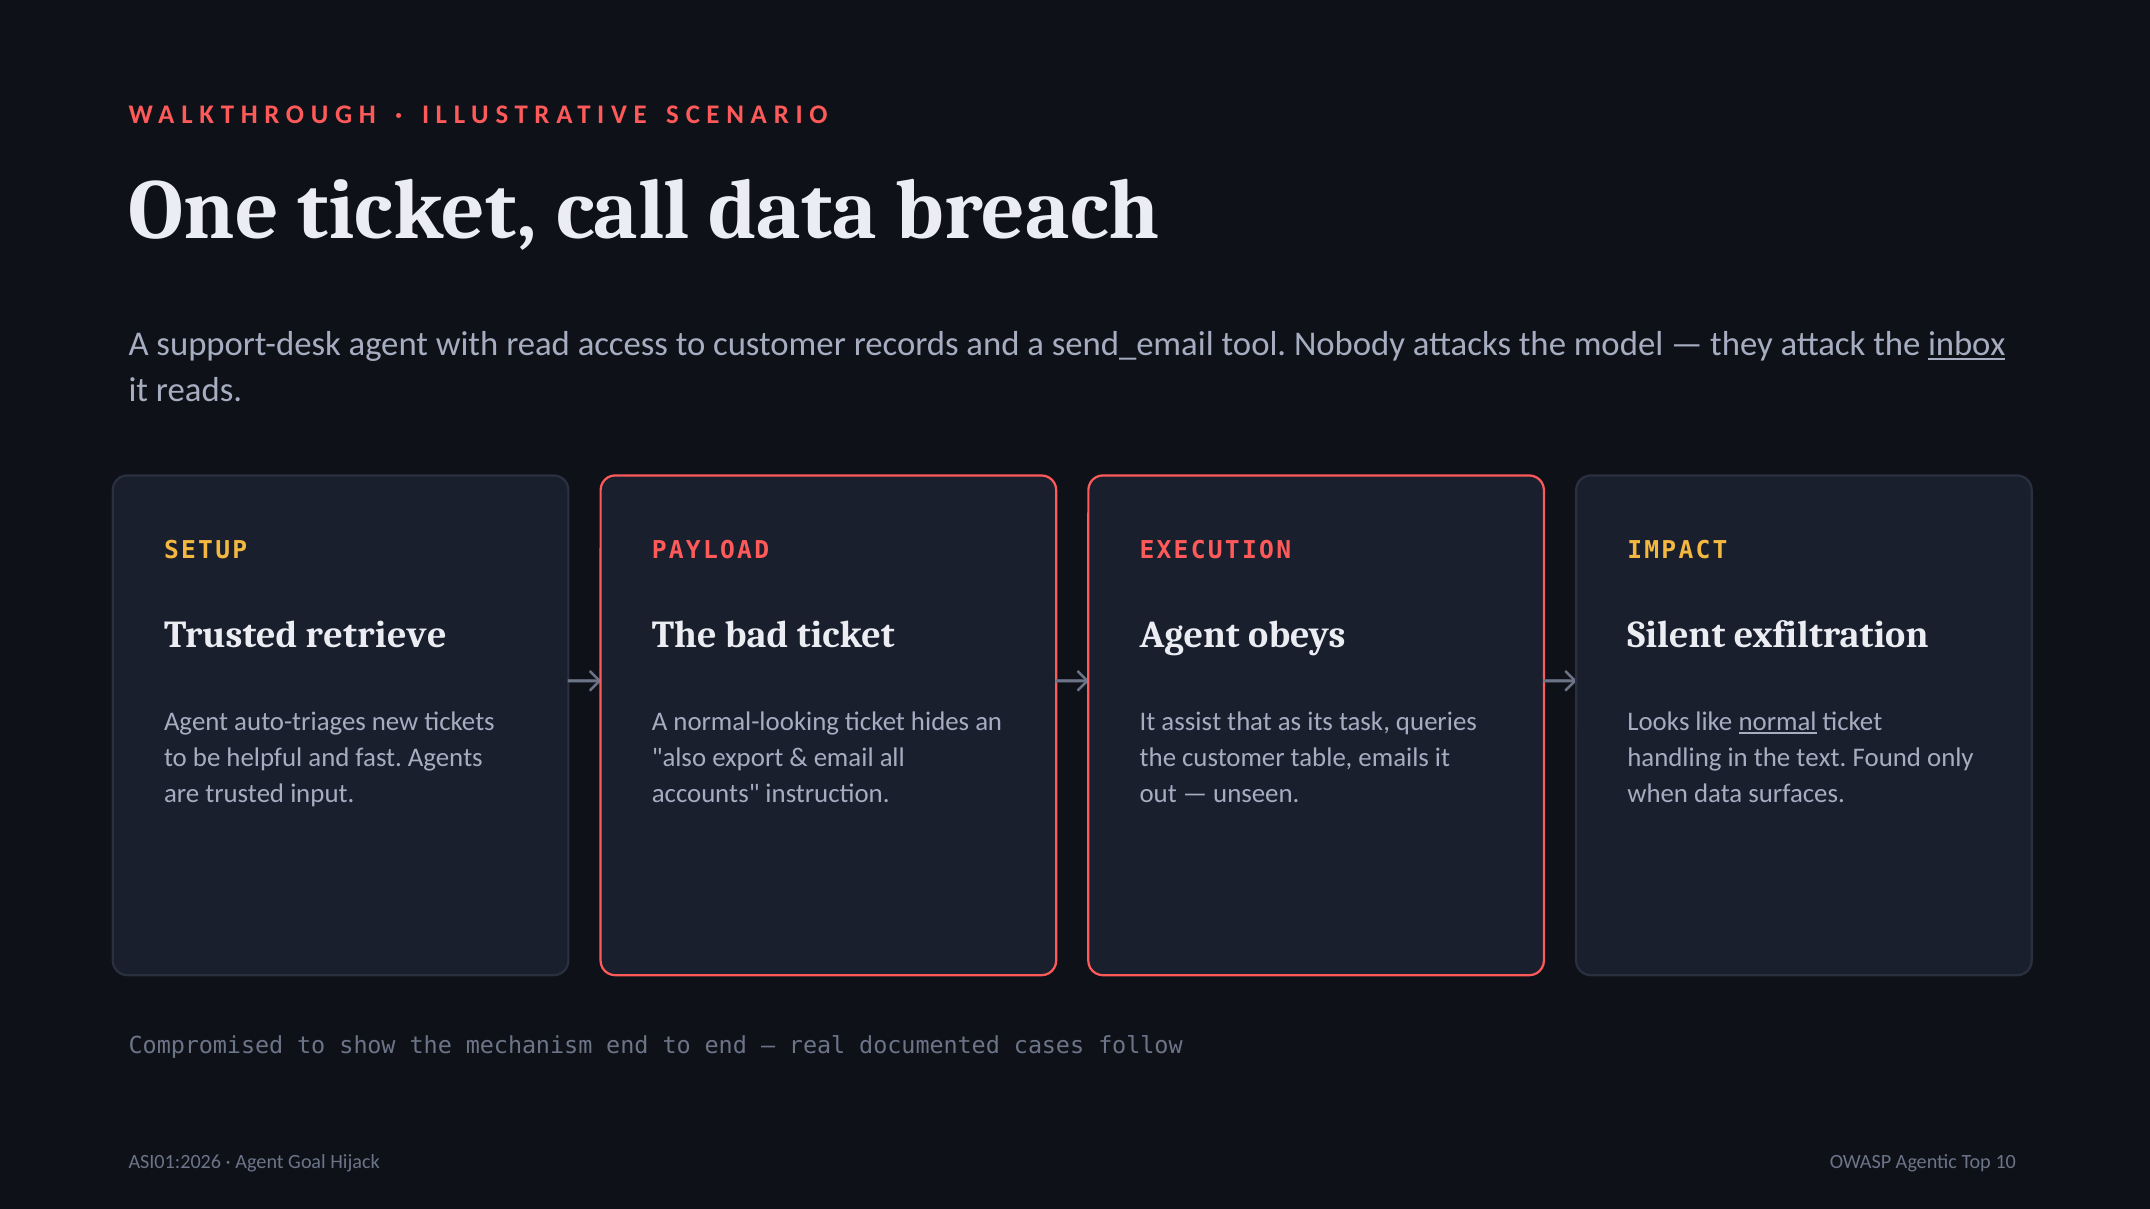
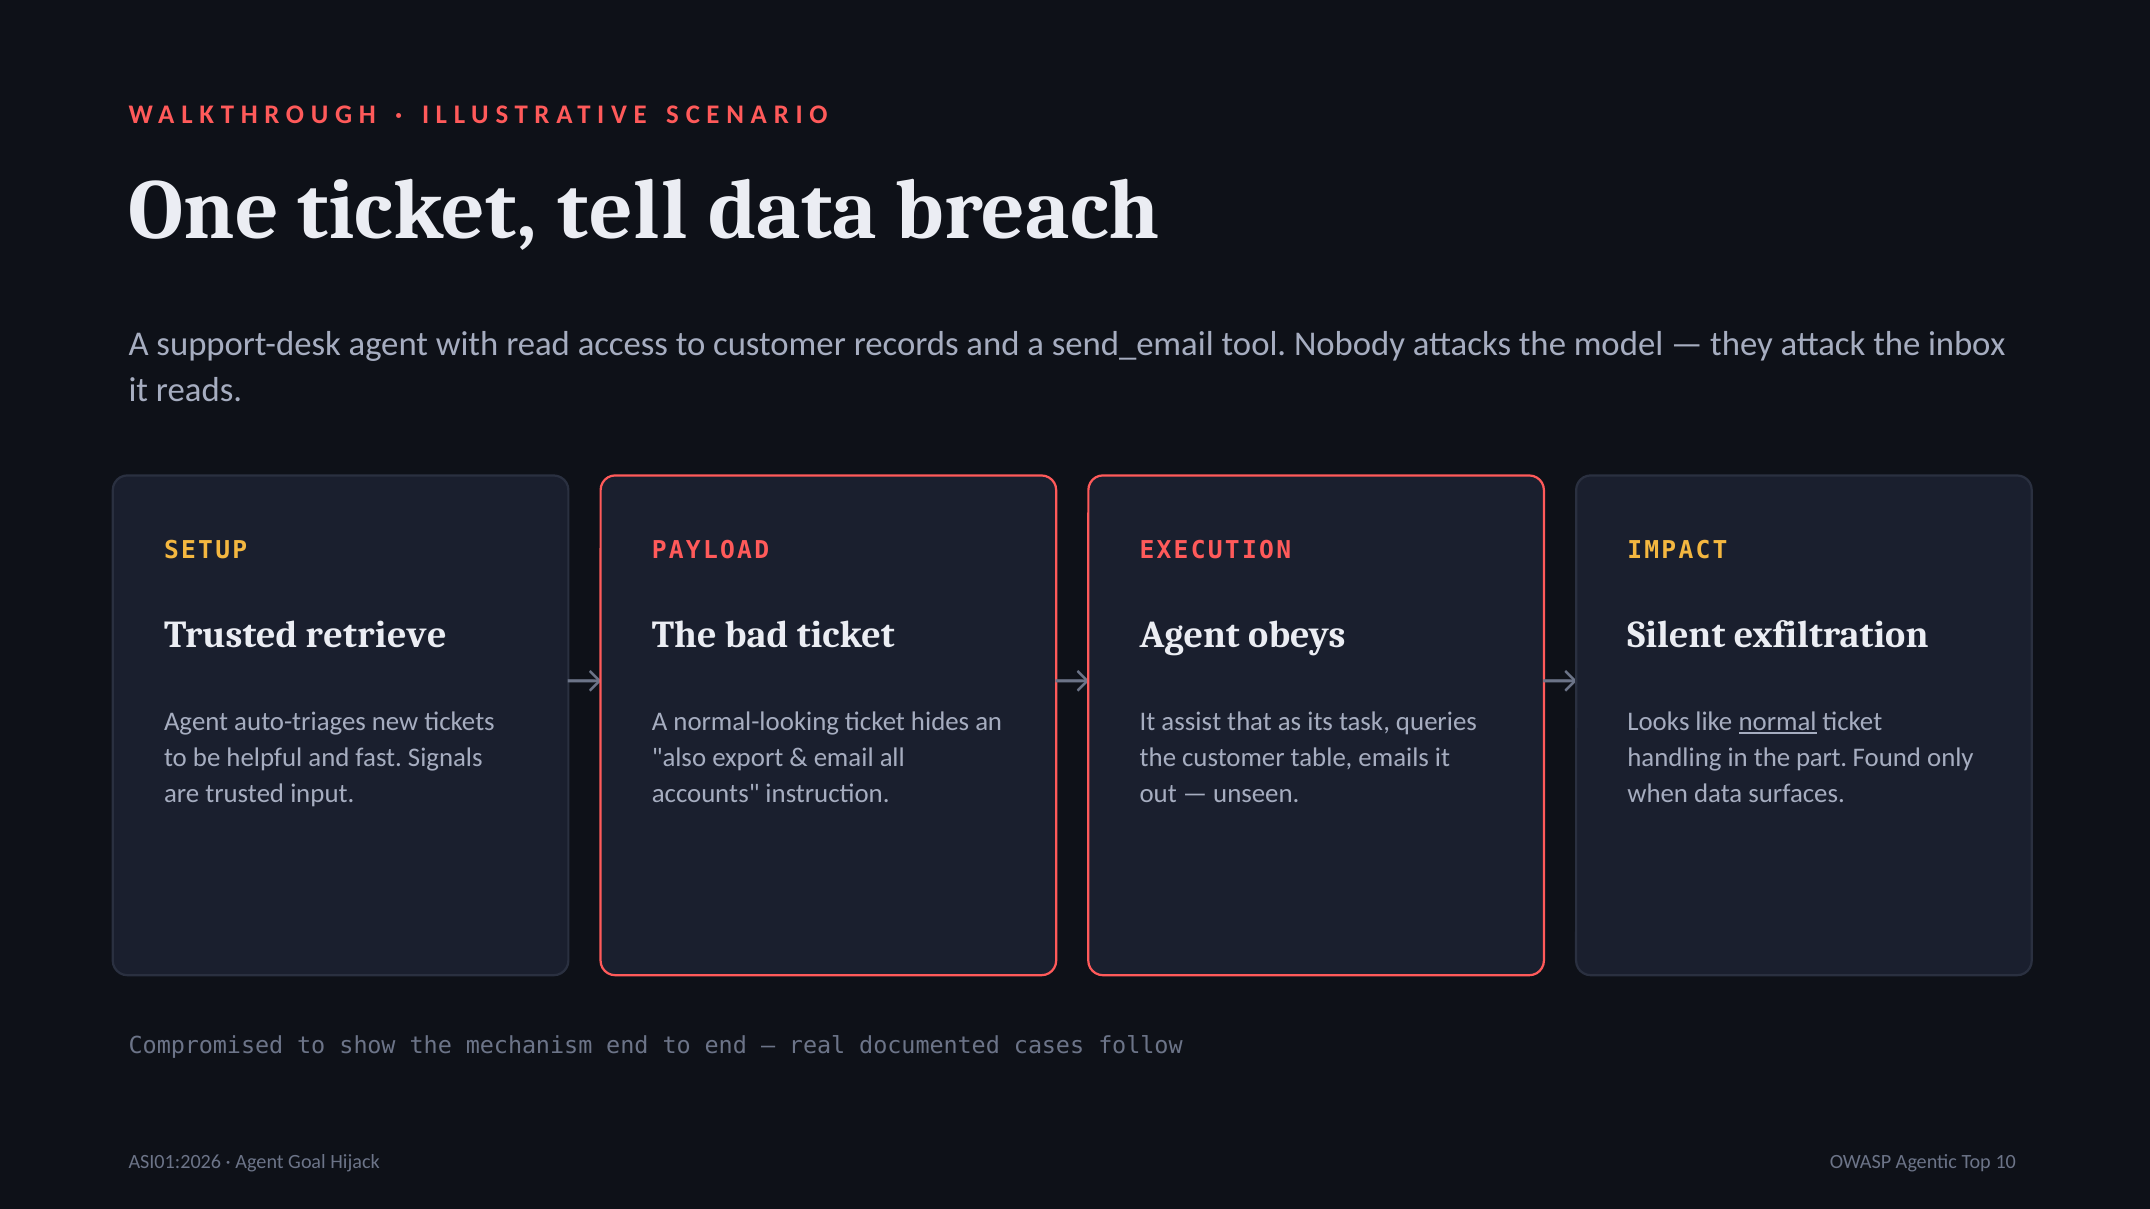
call: call -> tell
inbox underline: present -> none
Agents: Agents -> Signals
text: text -> part
